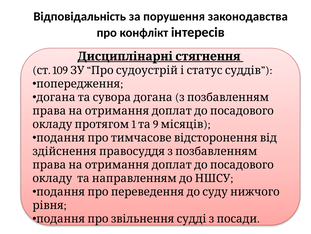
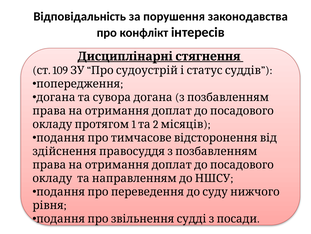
9: 9 -> 2
